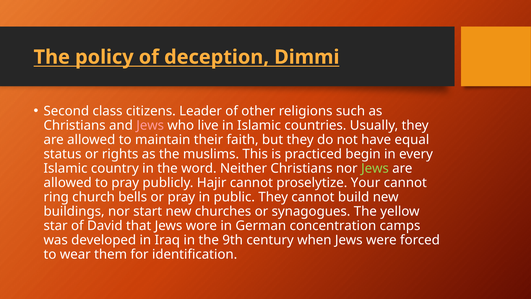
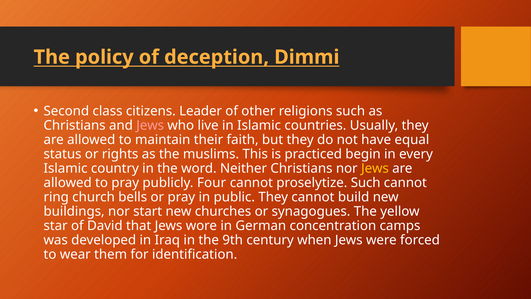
Jews at (375, 168) colour: light green -> yellow
Hajir: Hajir -> Four
proselytize Your: Your -> Such
